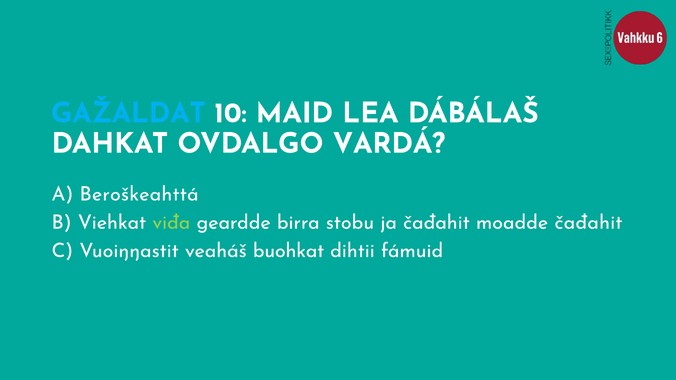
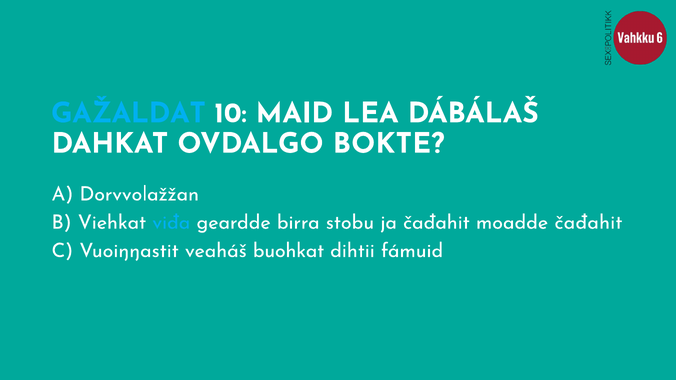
VARDÁ: VARDÁ -> BOKTE
Beroškeahttá: Beroškeahttá -> Dorvvolažžan
viđa colour: light green -> light blue
